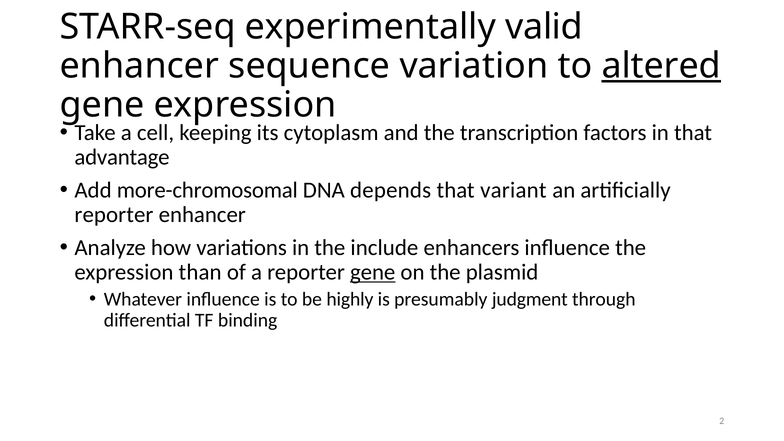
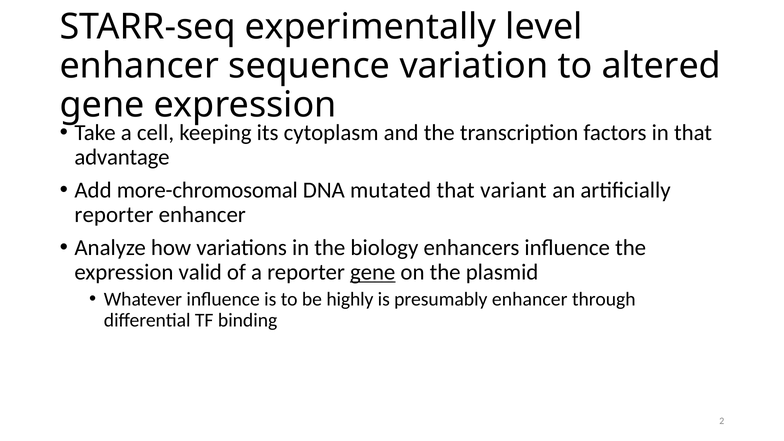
valid: valid -> level
altered underline: present -> none
depends: depends -> mutated
include: include -> biology
than: than -> valid
presumably judgment: judgment -> enhancer
